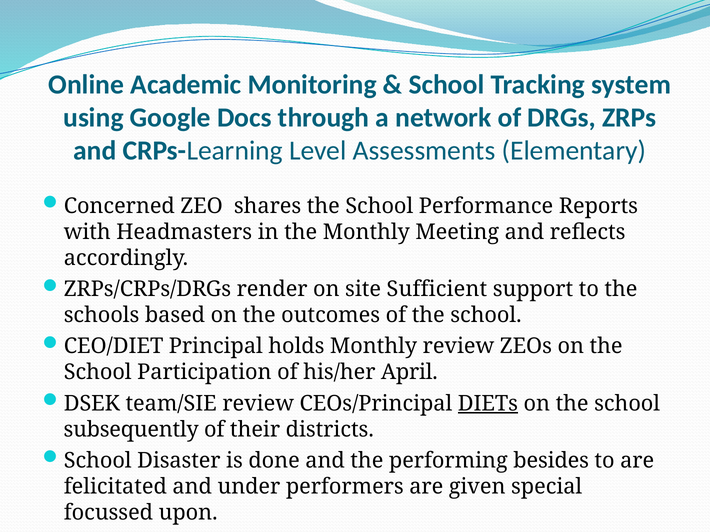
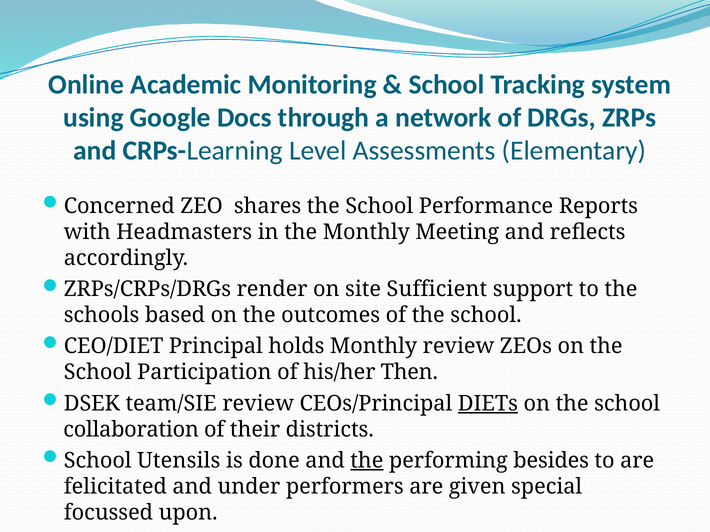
April: April -> Then
subsequently: subsequently -> collaboration
Disaster: Disaster -> Utensils
the at (367, 461) underline: none -> present
